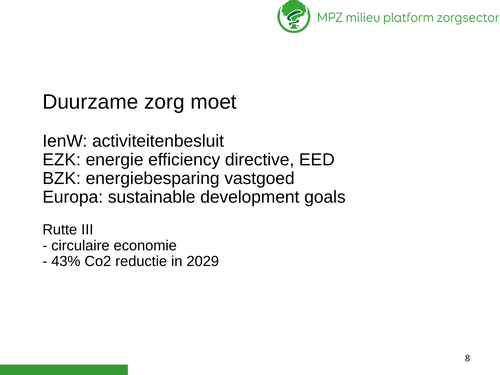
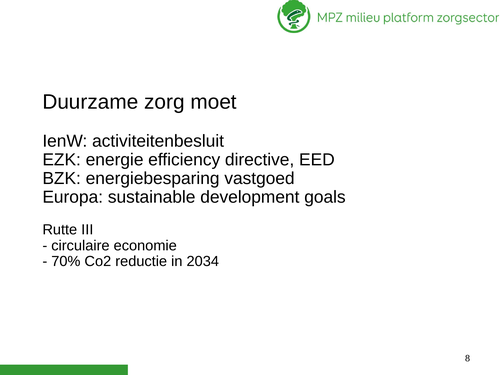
43%: 43% -> 70%
2029: 2029 -> 2034
